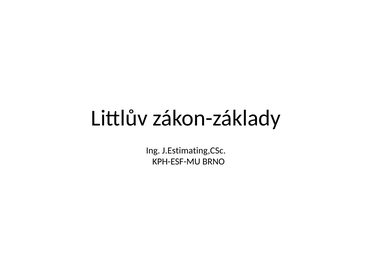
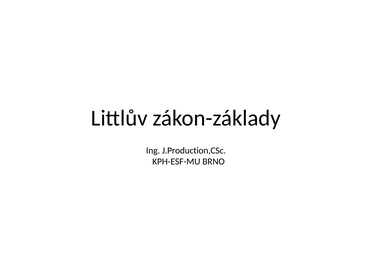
J.Estimating,CSc: J.Estimating,CSc -> J.Production,CSc
